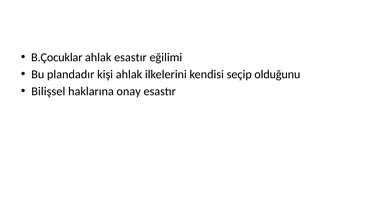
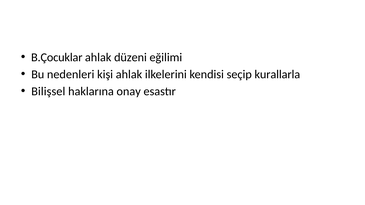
ahlak esastır: esastır -> düzeni
plandadır: plandadır -> nedenleri
olduğunu: olduğunu -> kurallarla
